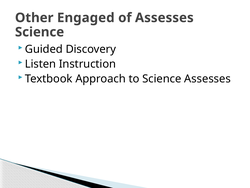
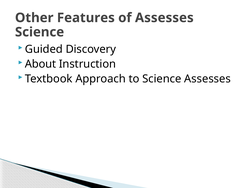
Engaged: Engaged -> Features
Listen: Listen -> About
